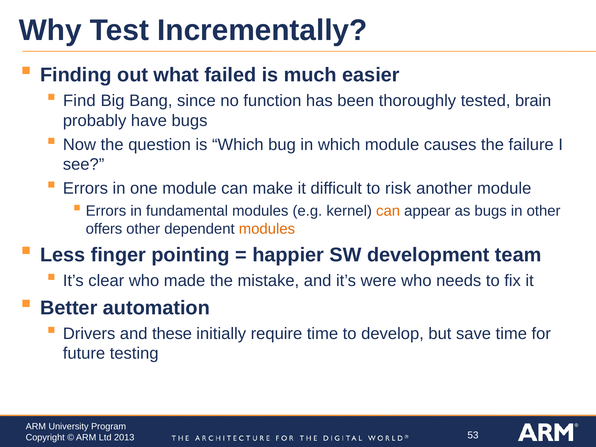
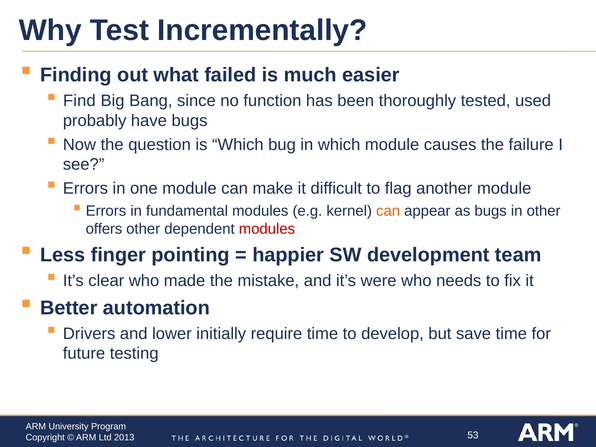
brain: brain -> used
risk: risk -> flag
modules at (267, 229) colour: orange -> red
these: these -> lower
